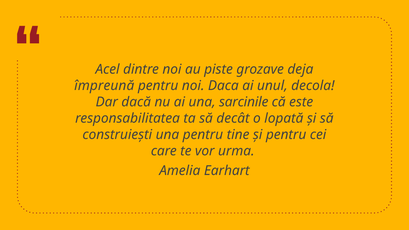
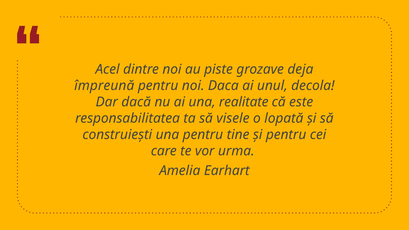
sarcinile: sarcinile -> realitate
decât: decât -> visele
